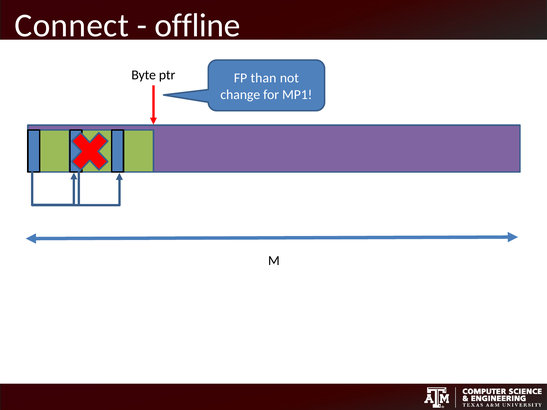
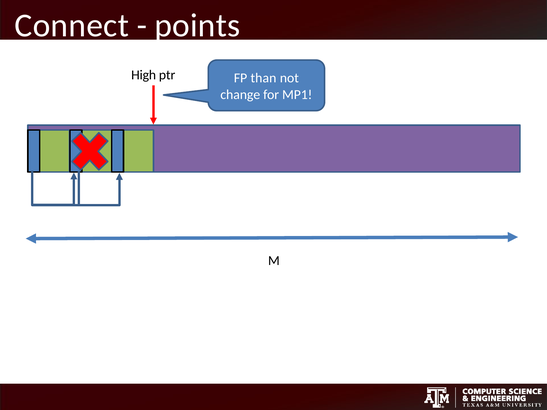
offline: offline -> points
Byte: Byte -> High
